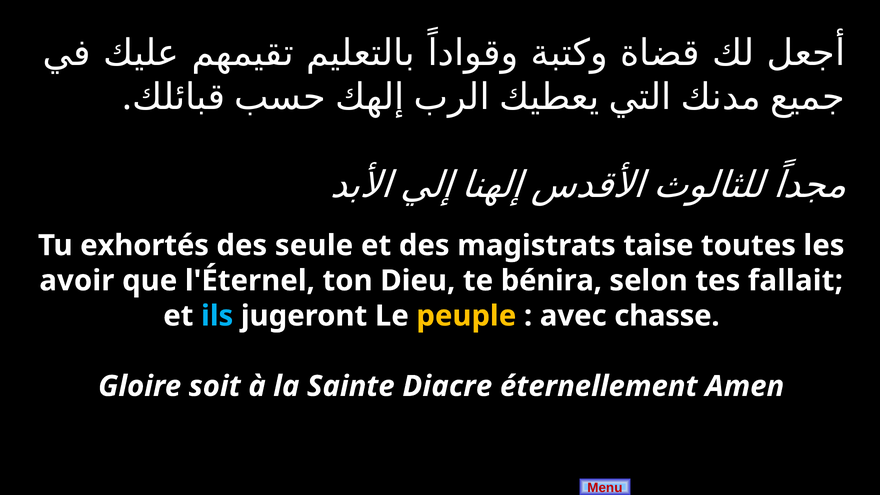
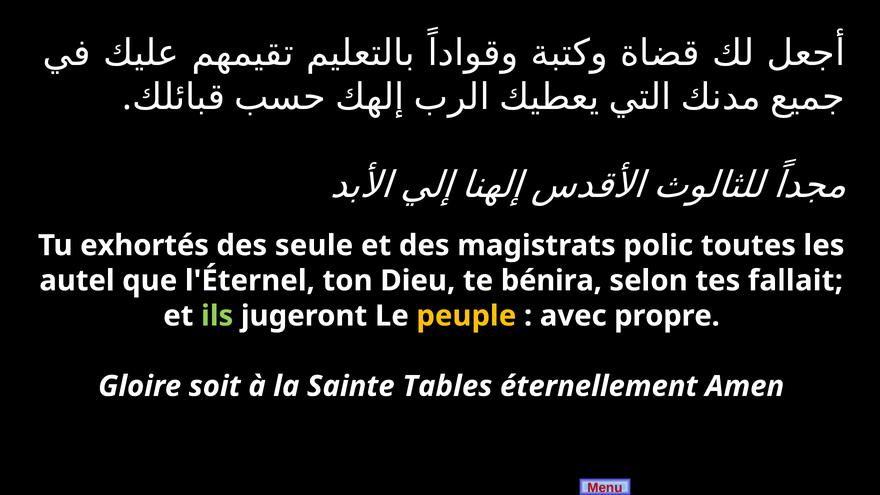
taise: taise -> polic
avoir: avoir -> autel
ils colour: light blue -> light green
chasse: chasse -> propre
Diacre: Diacre -> Tables
